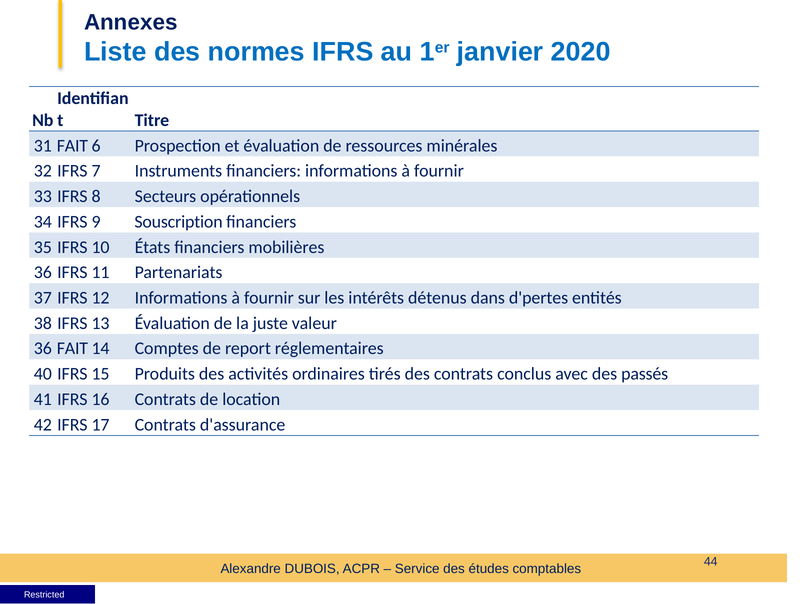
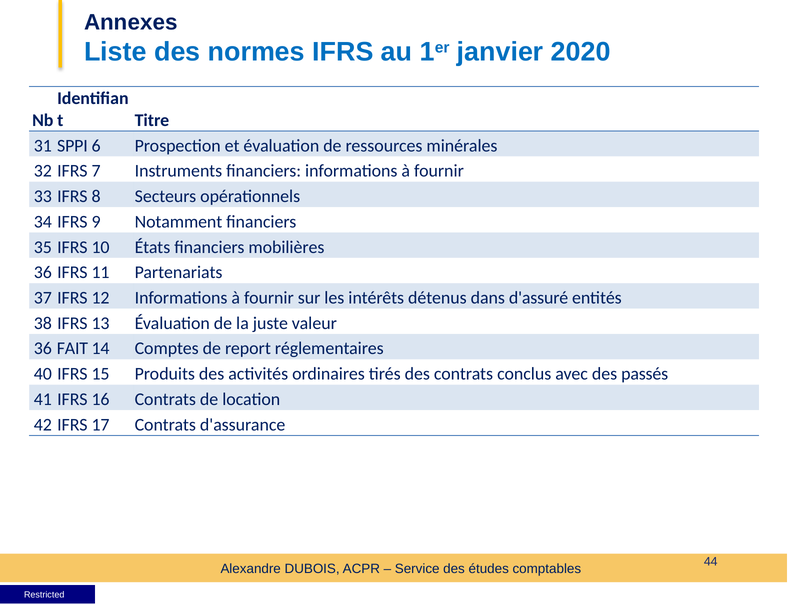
31 FAIT: FAIT -> SPPI
Souscription: Souscription -> Notamment
d'pertes: d'pertes -> d'assuré
